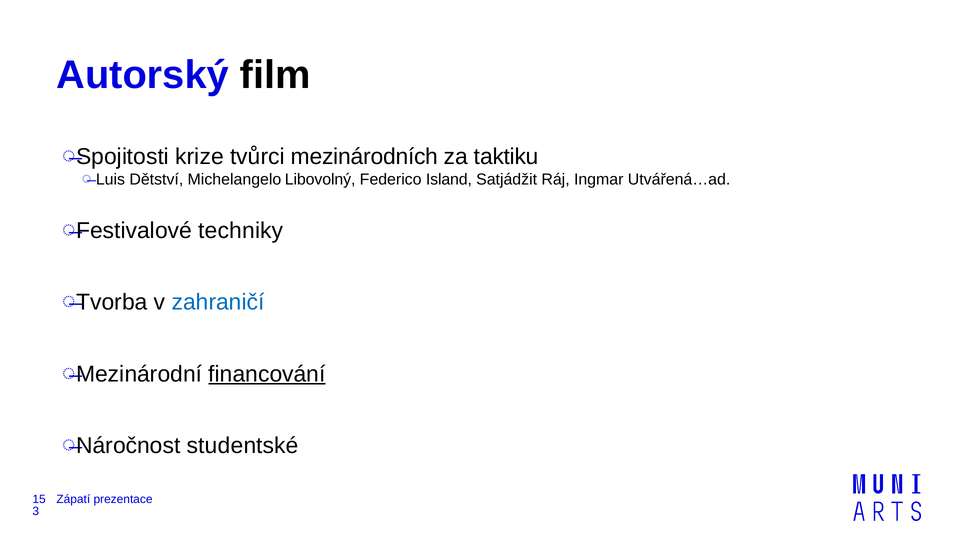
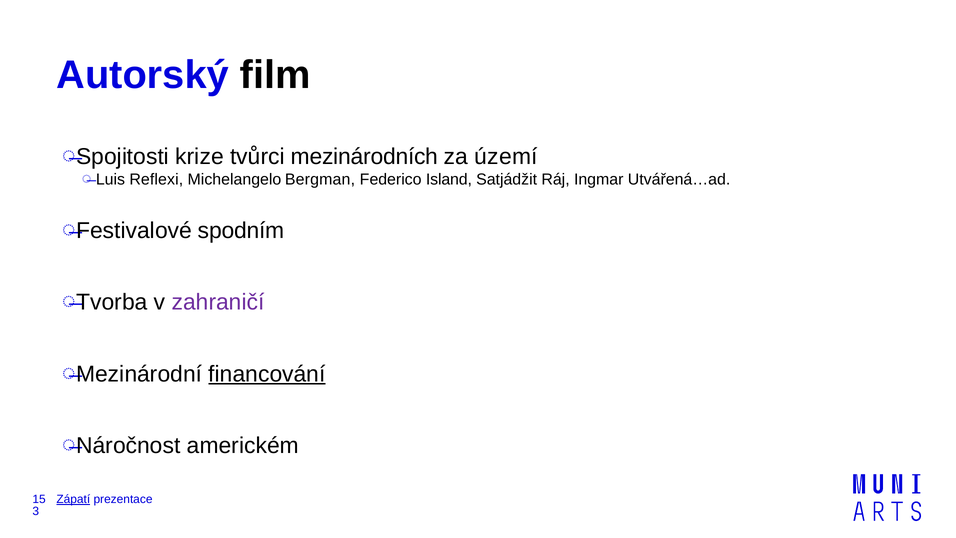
taktiku: taktiku -> území
Dětství: Dětství -> Reflexi
Libovolný: Libovolný -> Bergman
techniky: techniky -> spodním
zahraničí colour: blue -> purple
studentské: studentské -> americkém
Zápatí underline: none -> present
